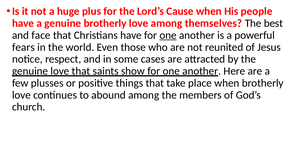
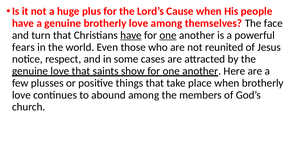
best: best -> face
face: face -> turn
have at (131, 35) underline: none -> present
